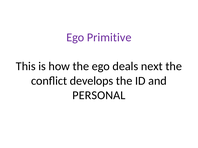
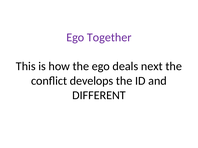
Primitive: Primitive -> Together
PERSONAL: PERSONAL -> DIFFERENT
